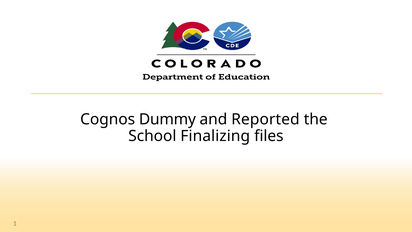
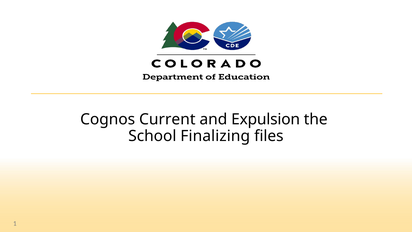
Dummy: Dummy -> Current
Reported: Reported -> Expulsion
